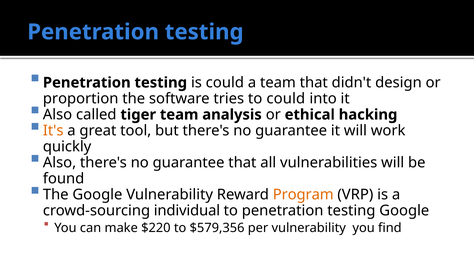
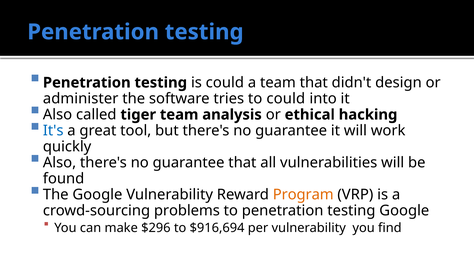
proportion: proportion -> administer
It's colour: orange -> blue
individual: individual -> problems
$220: $220 -> $296
$579,356: $579,356 -> $916,694
